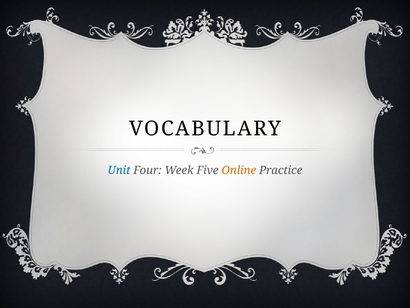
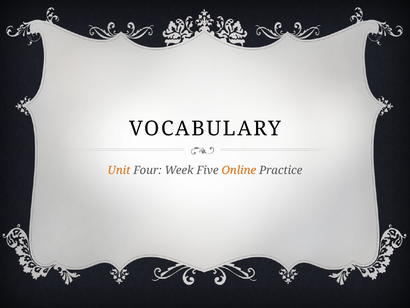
Unit colour: blue -> orange
